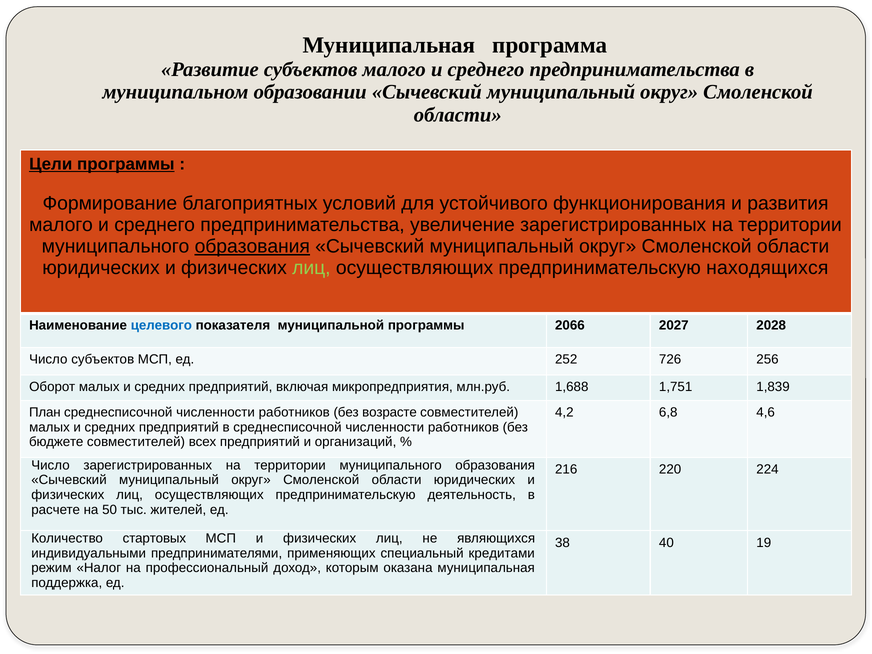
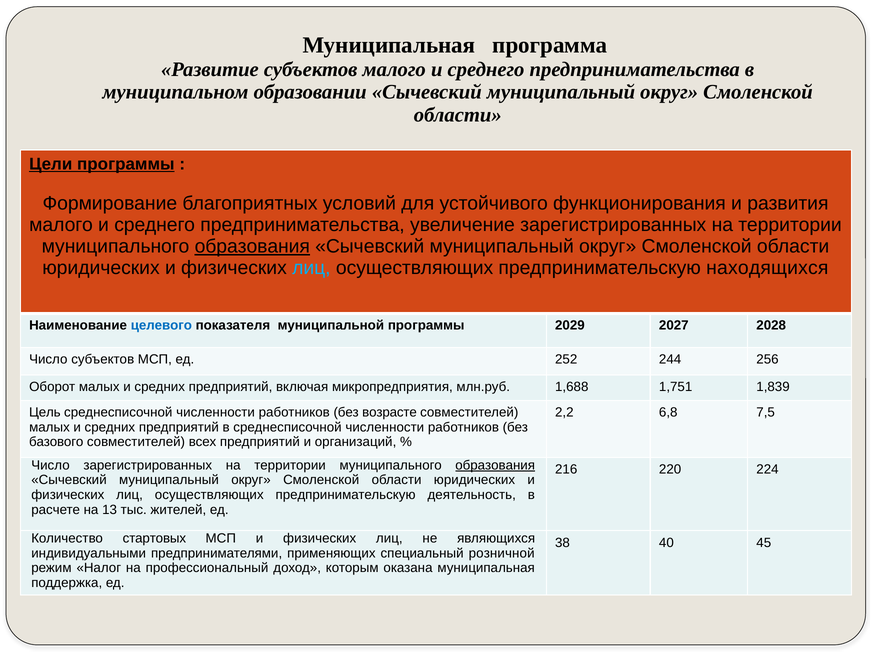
лиц at (311, 268) colour: light green -> light blue
2066: 2066 -> 2029
726: 726 -> 244
План: План -> Цель
4,2: 4,2 -> 2,2
4,6: 4,6 -> 7,5
бюджете: бюджете -> базового
образования at (495, 465) underline: none -> present
50: 50 -> 13
19: 19 -> 45
кредитами: кредитами -> розничной
